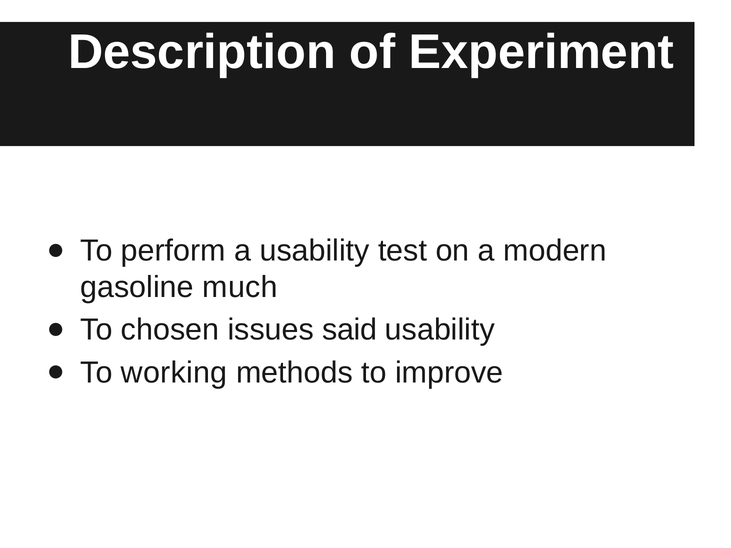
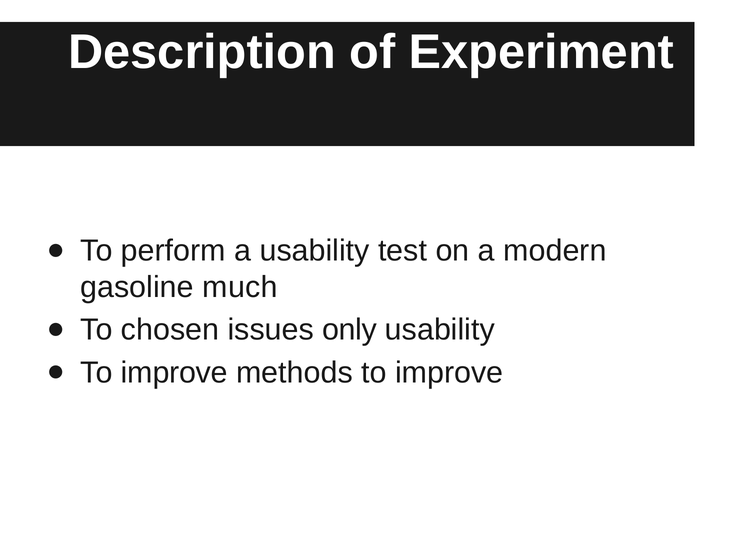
said: said -> only
working at (174, 373): working -> improve
